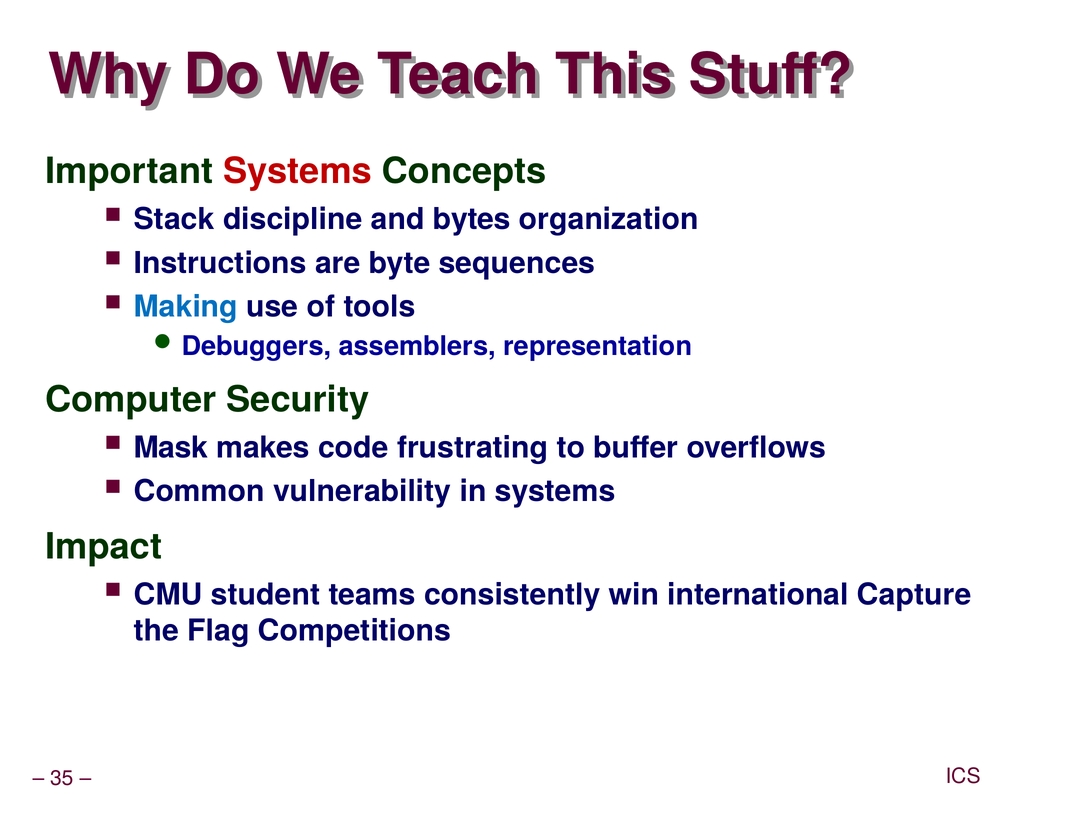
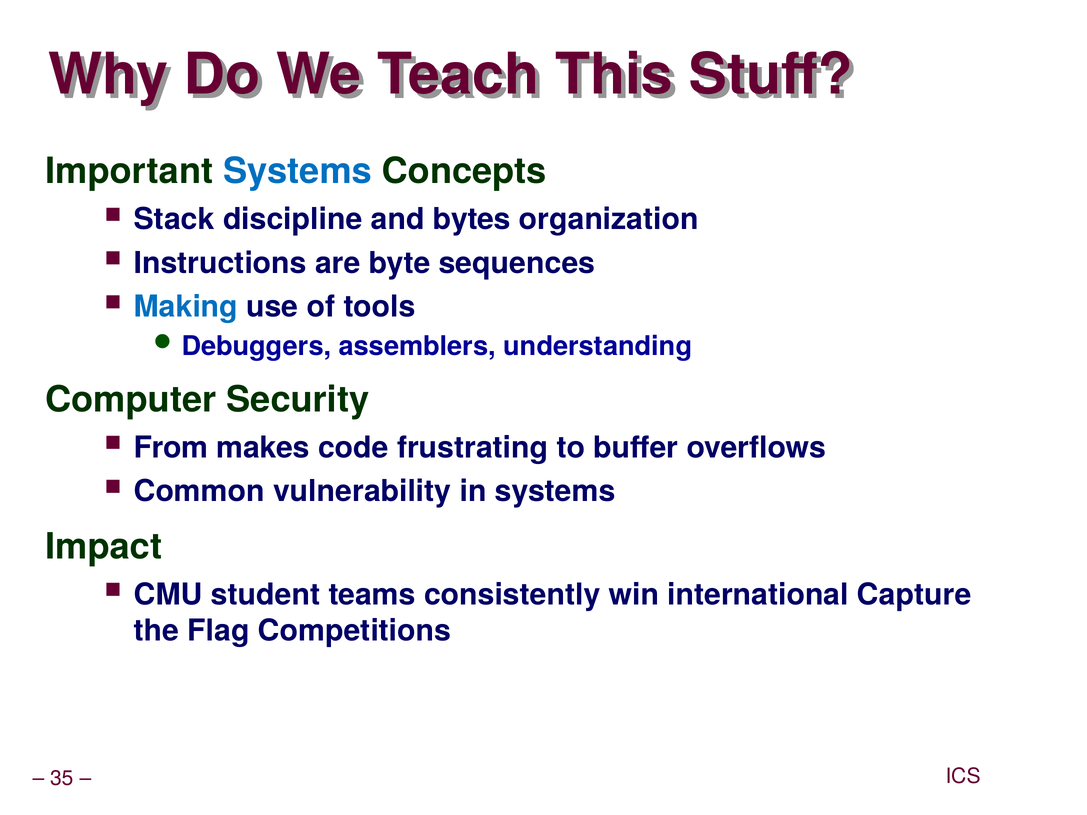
Systems at (298, 171) colour: red -> blue
representation: representation -> understanding
Mask: Mask -> From
